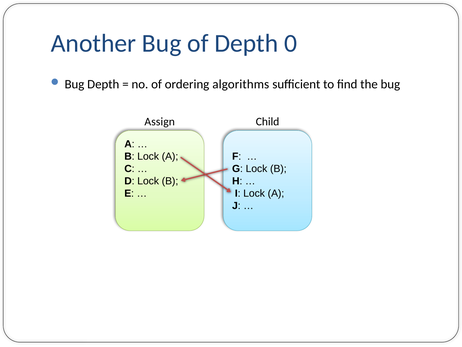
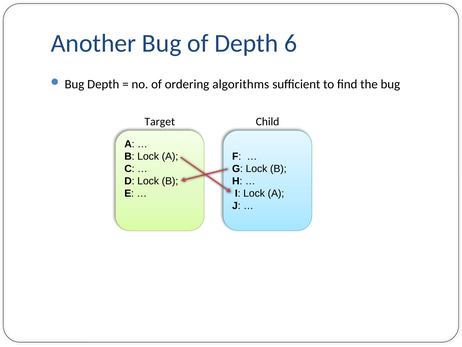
0: 0 -> 6
Assign: Assign -> Target
